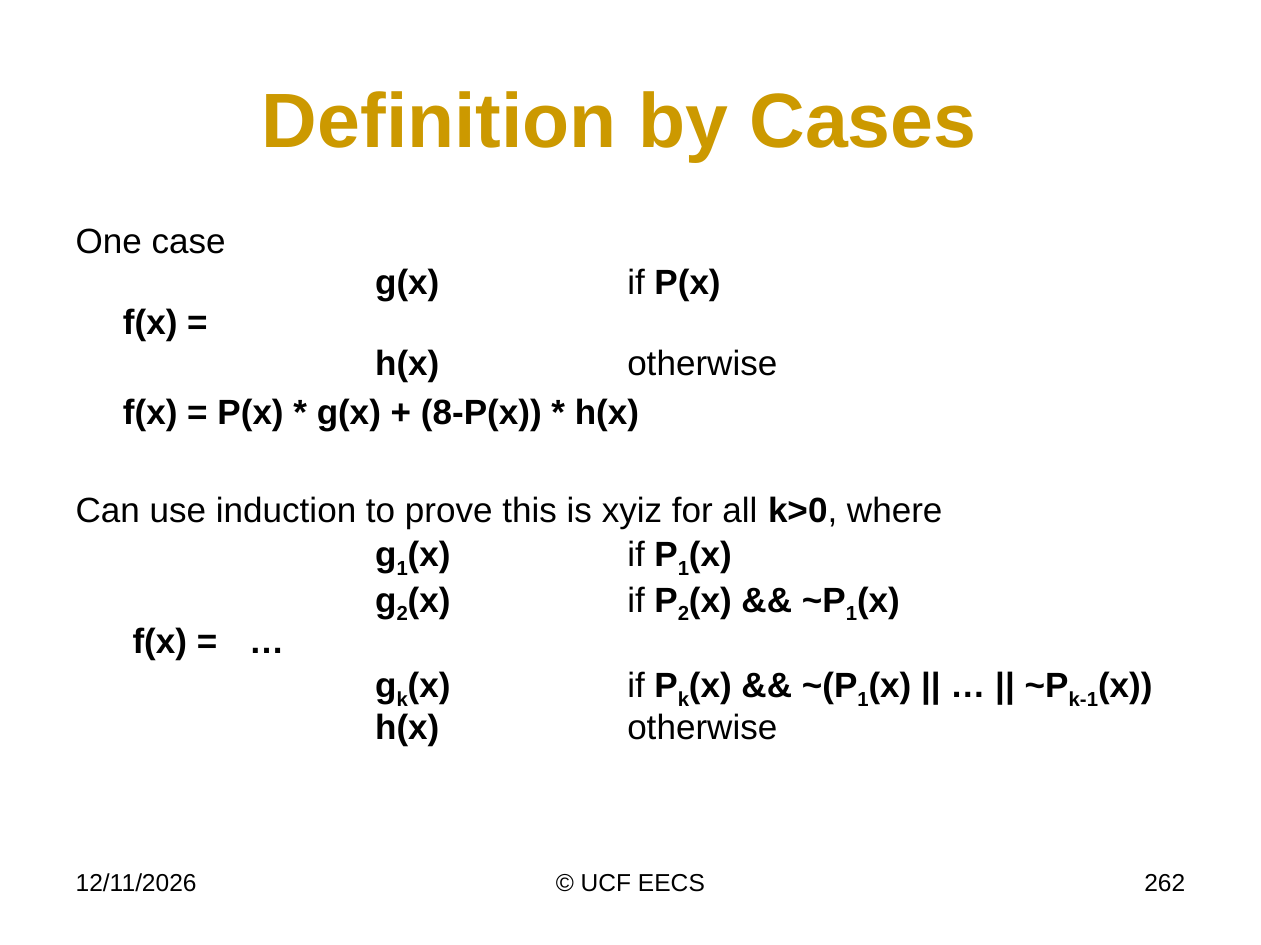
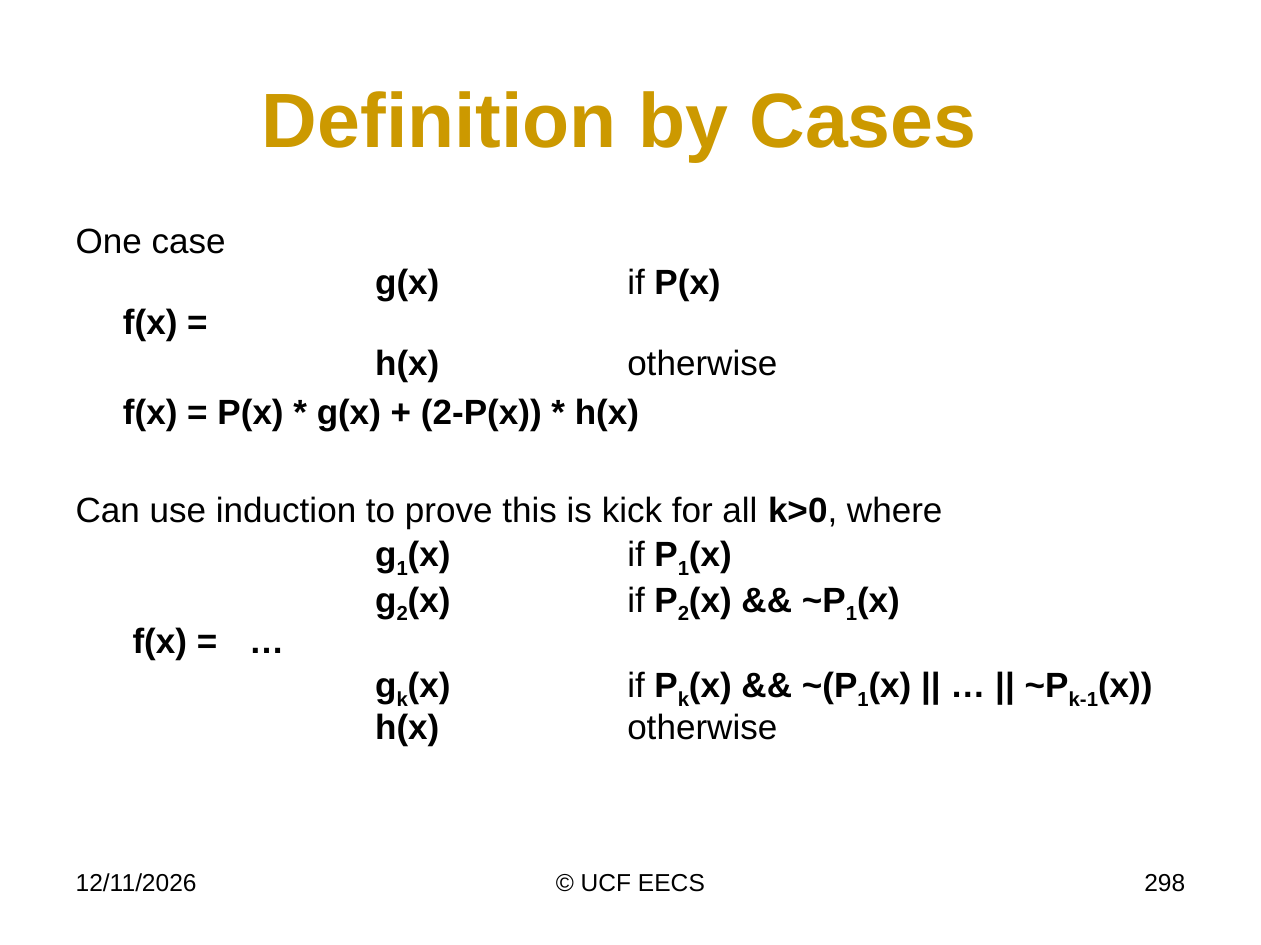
8-P(x: 8-P(x -> 2-P(x
xyiz: xyiz -> kick
262: 262 -> 298
